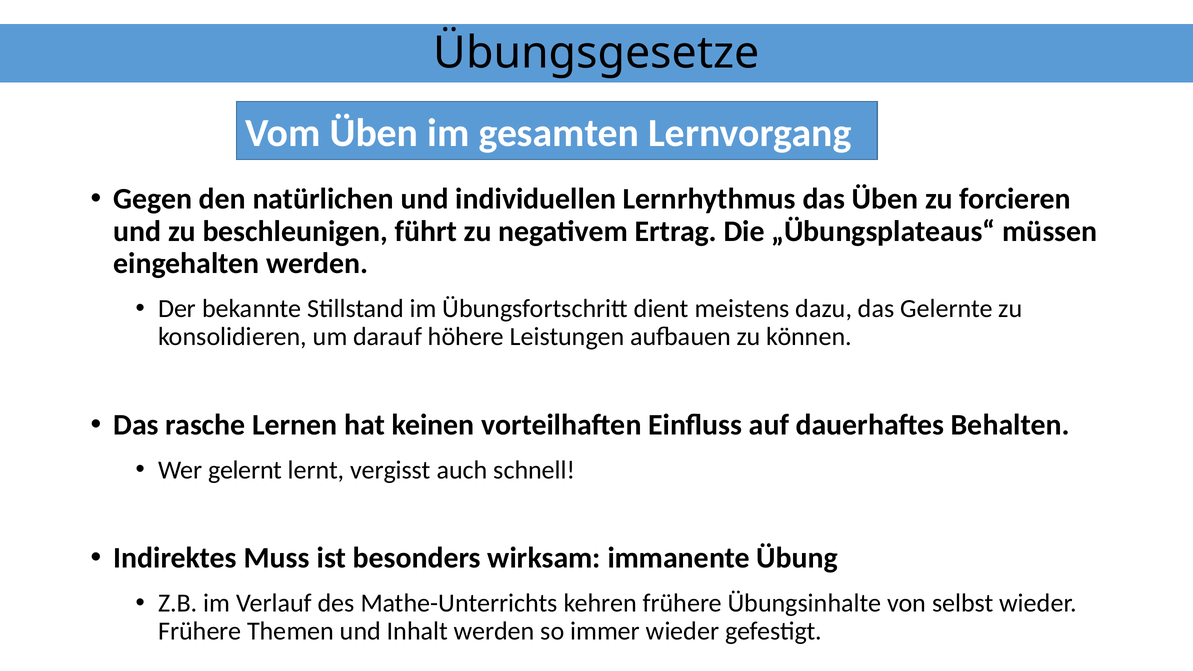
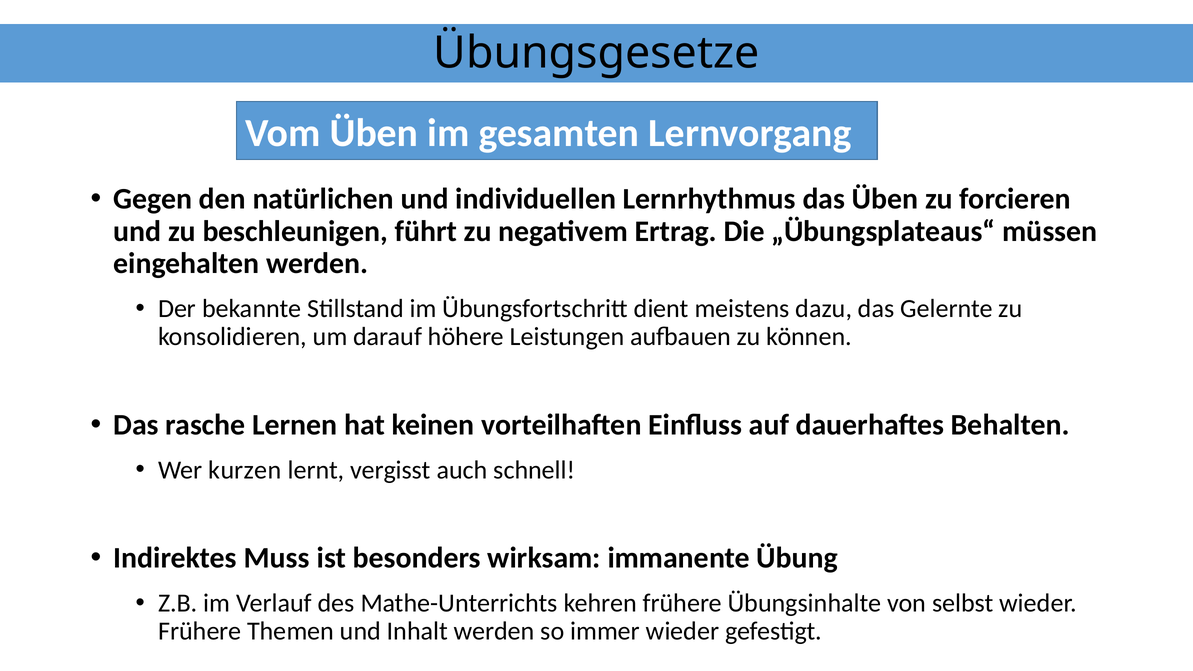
gelernt: gelernt -> kurzen
